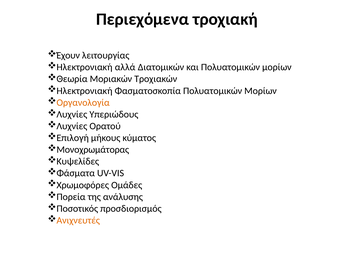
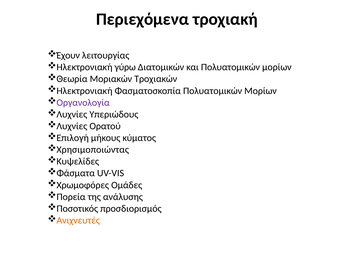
αλλά: αλλά -> γύρω
Οργανολογία colour: orange -> purple
Μονοχρωμάτορας: Μονοχρωμάτορας -> Χρησιμοποιώντας
